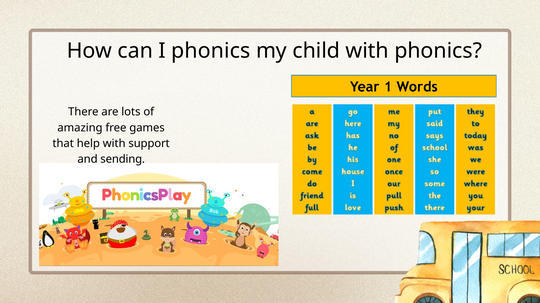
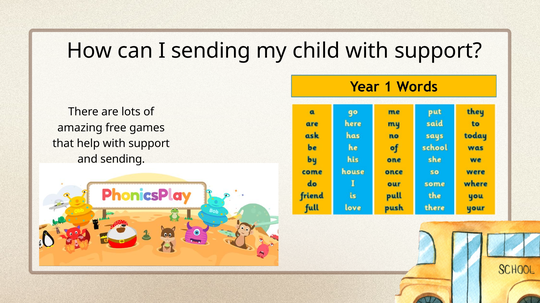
I phonics: phonics -> sending
child with phonics: phonics -> support
